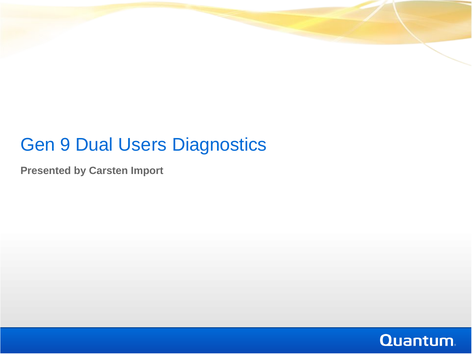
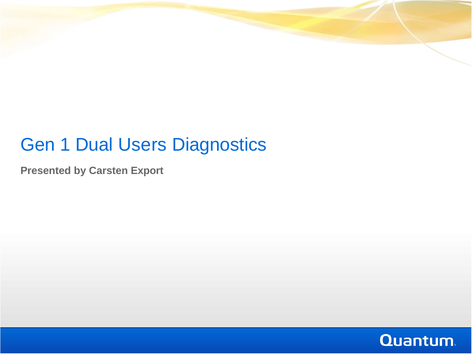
9: 9 -> 1
Import: Import -> Export
